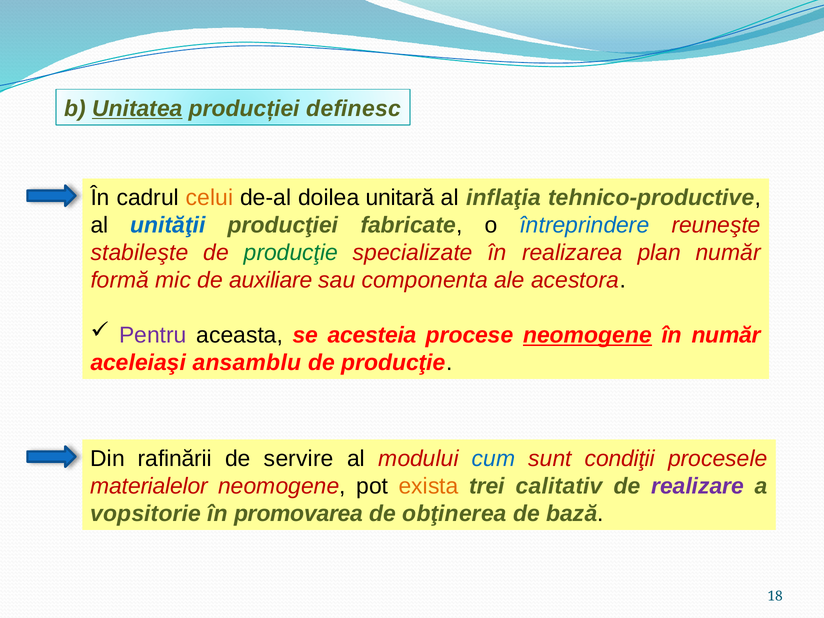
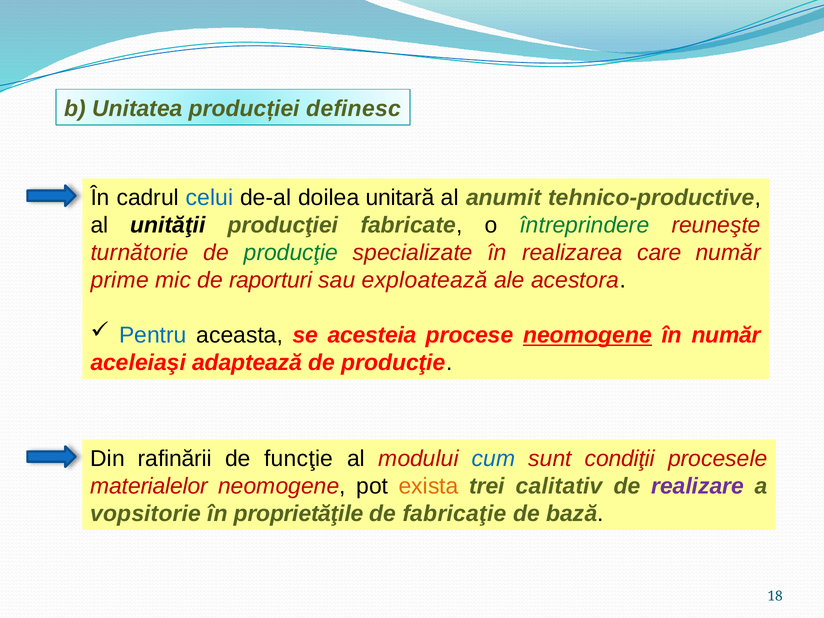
Unitatea underline: present -> none
celui colour: orange -> blue
inflaţia: inflaţia -> anumit
unităţii colour: blue -> black
întreprindere colour: blue -> green
stabileşte: stabileşte -> turnătorie
plan: plan -> care
formă: formă -> prime
auxiliare: auxiliare -> raporturi
componenta: componenta -> exploatează
Pentru colour: purple -> blue
ansamblu: ansamblu -> adaptează
servire: servire -> funcţie
promovarea: promovarea -> proprietăţile
obţinerea: obţinerea -> fabricaţie
